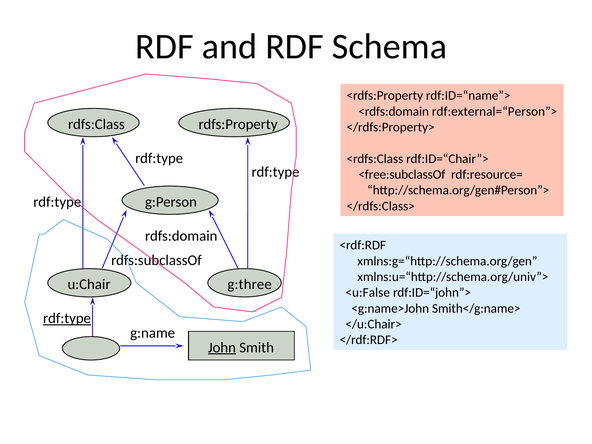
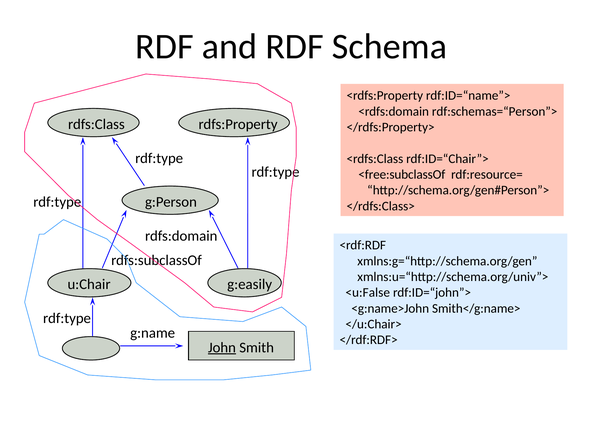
rdf:external=“Person”>: rdf:external=“Person”> -> rdf:schemas=“Person”>
g:three: g:three -> g:easily
rdf:type at (67, 318) underline: present -> none
